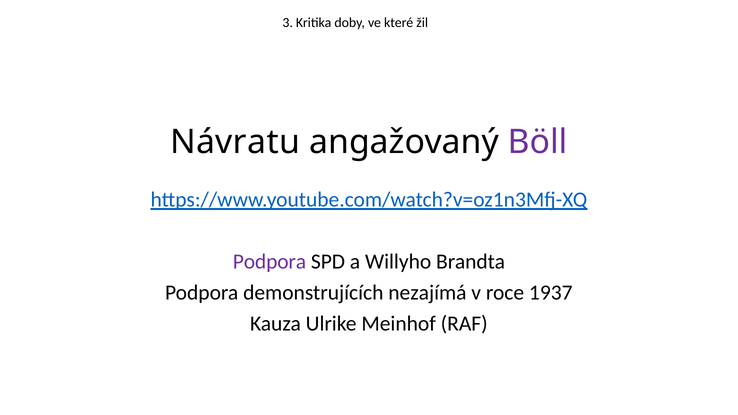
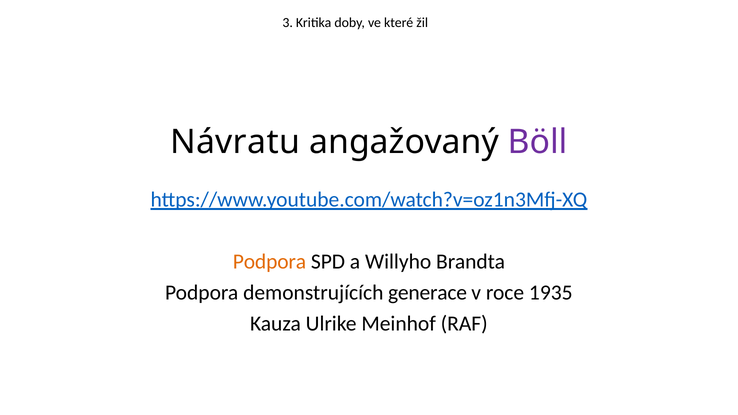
Podpora at (269, 262) colour: purple -> orange
nezajímá: nezajímá -> generace
1937: 1937 -> 1935
